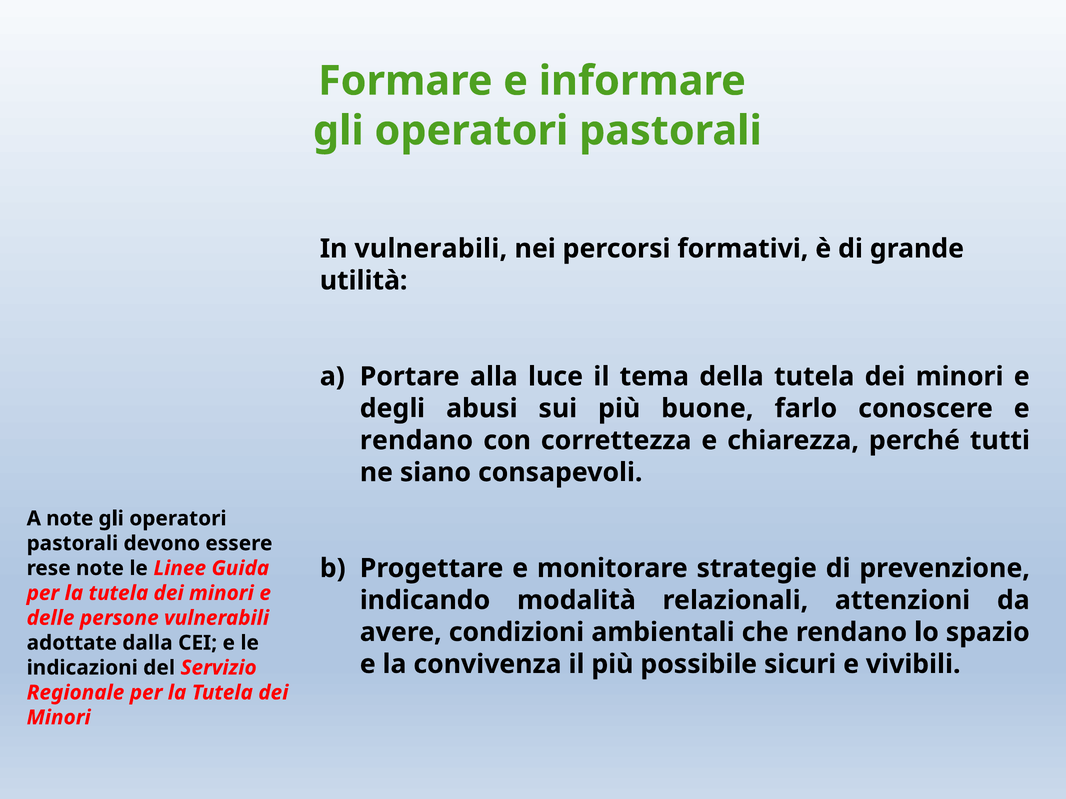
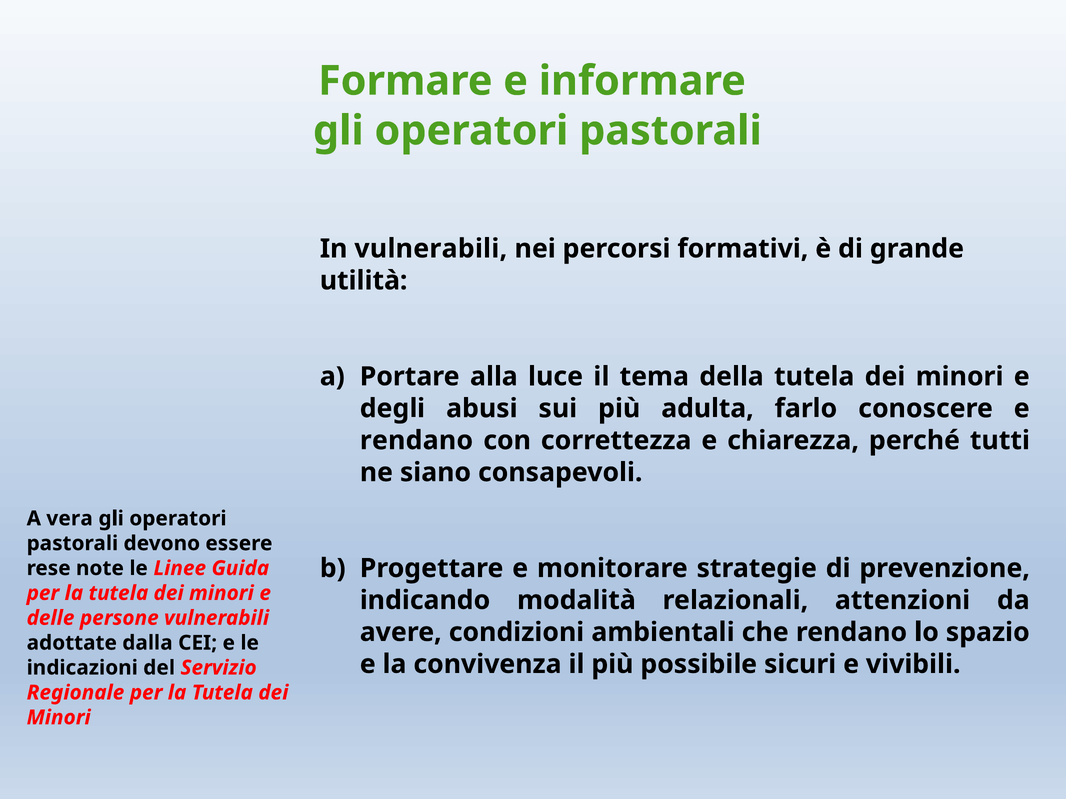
buone: buone -> adulta
A note: note -> vera
